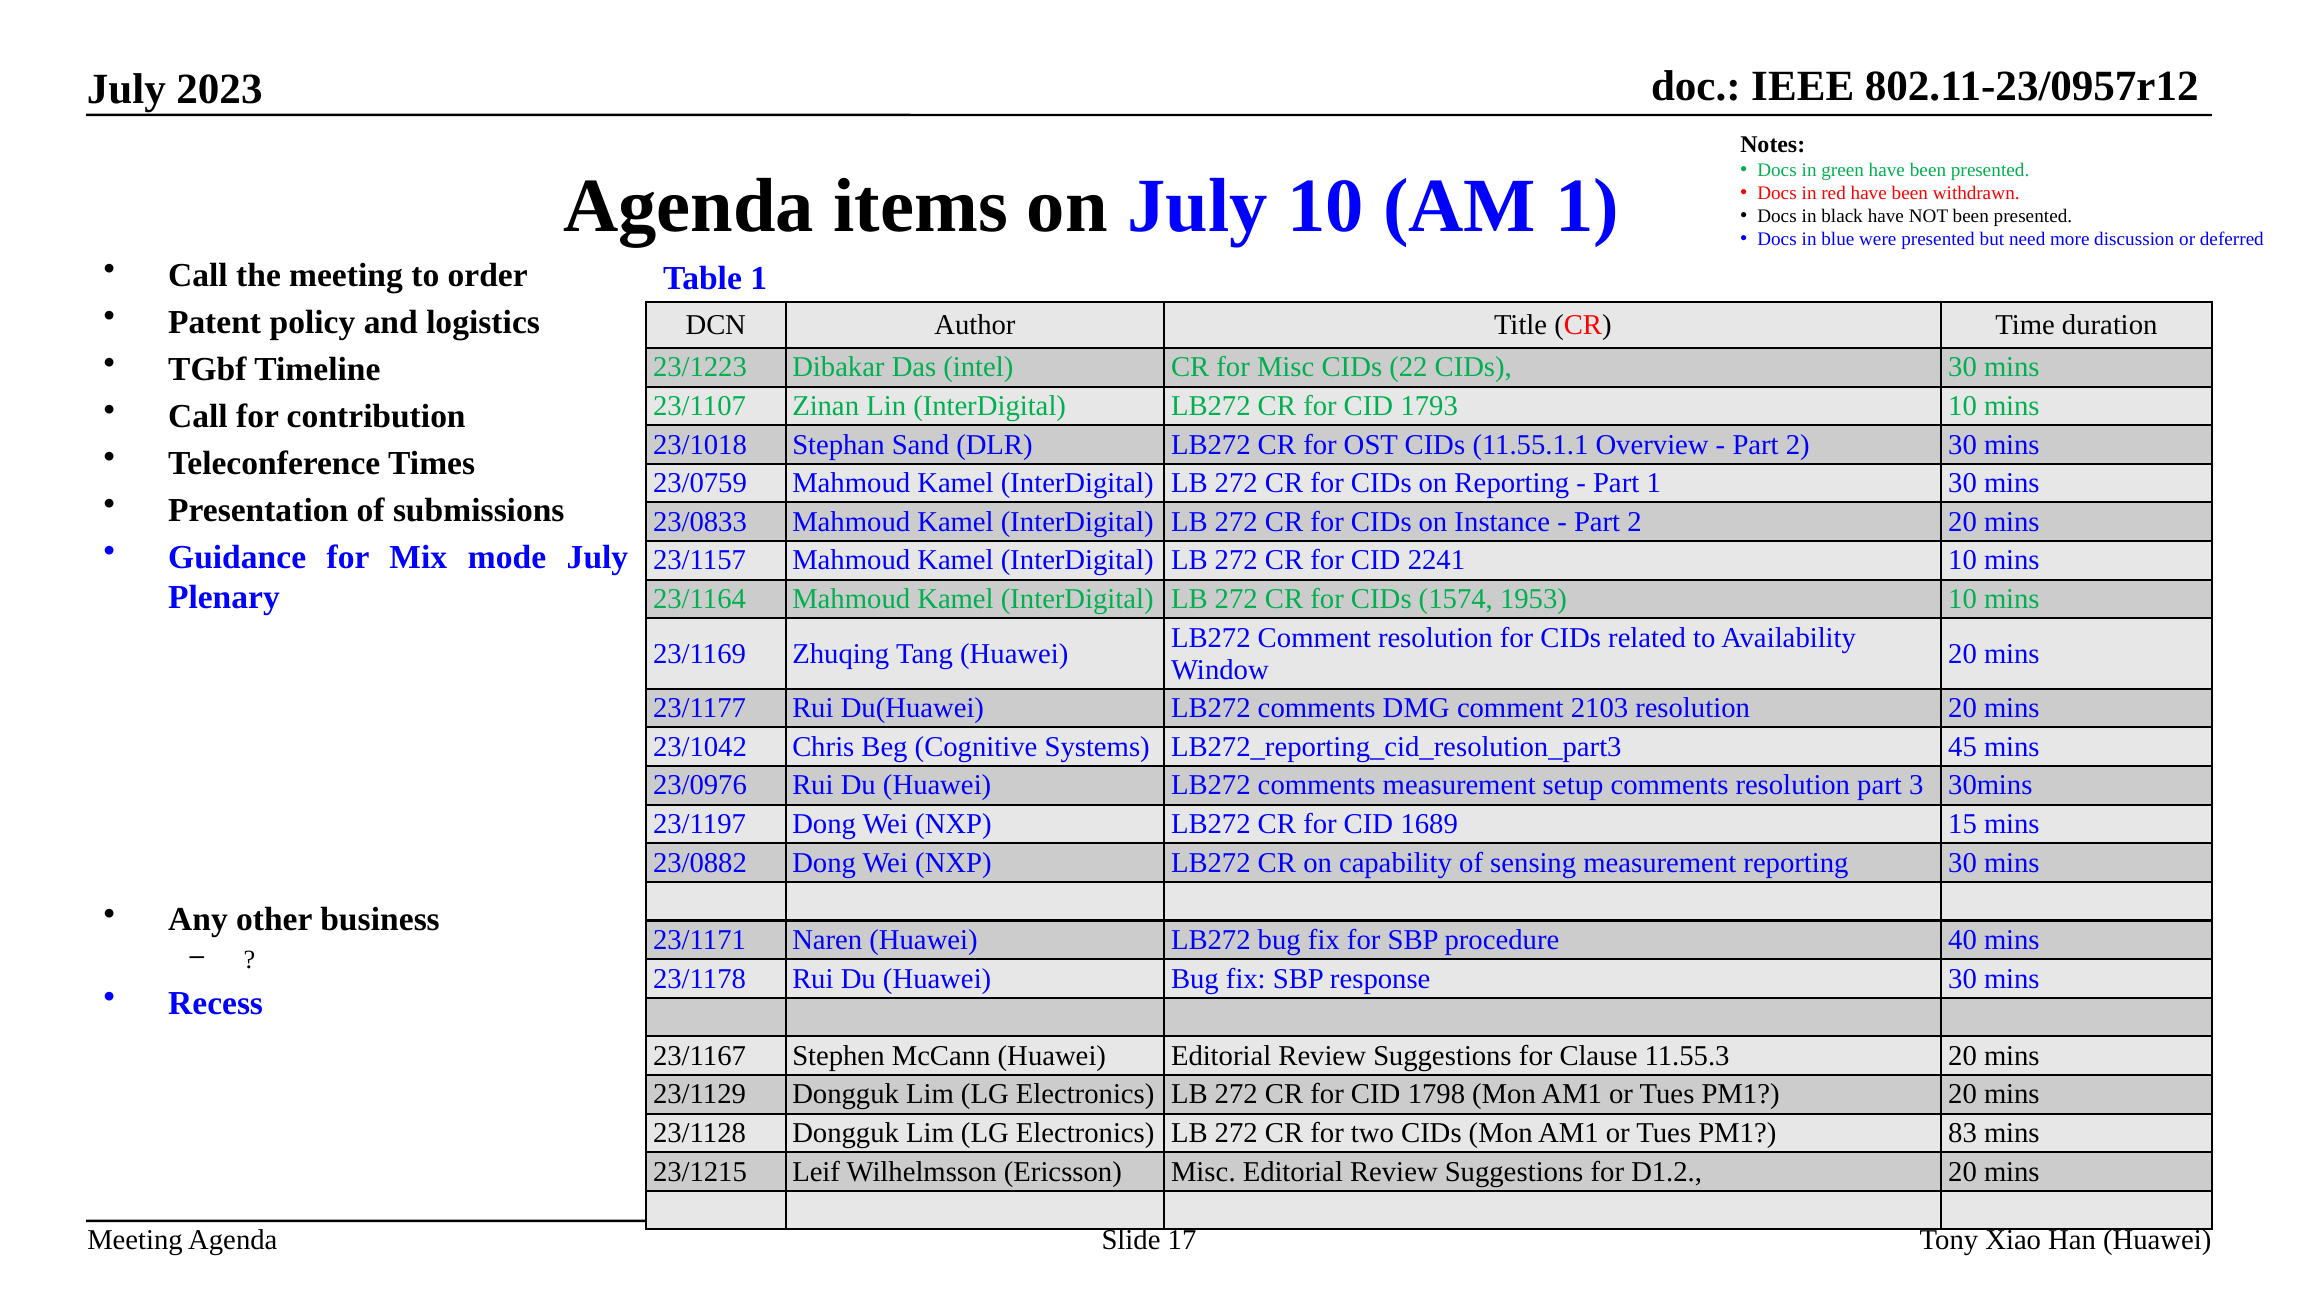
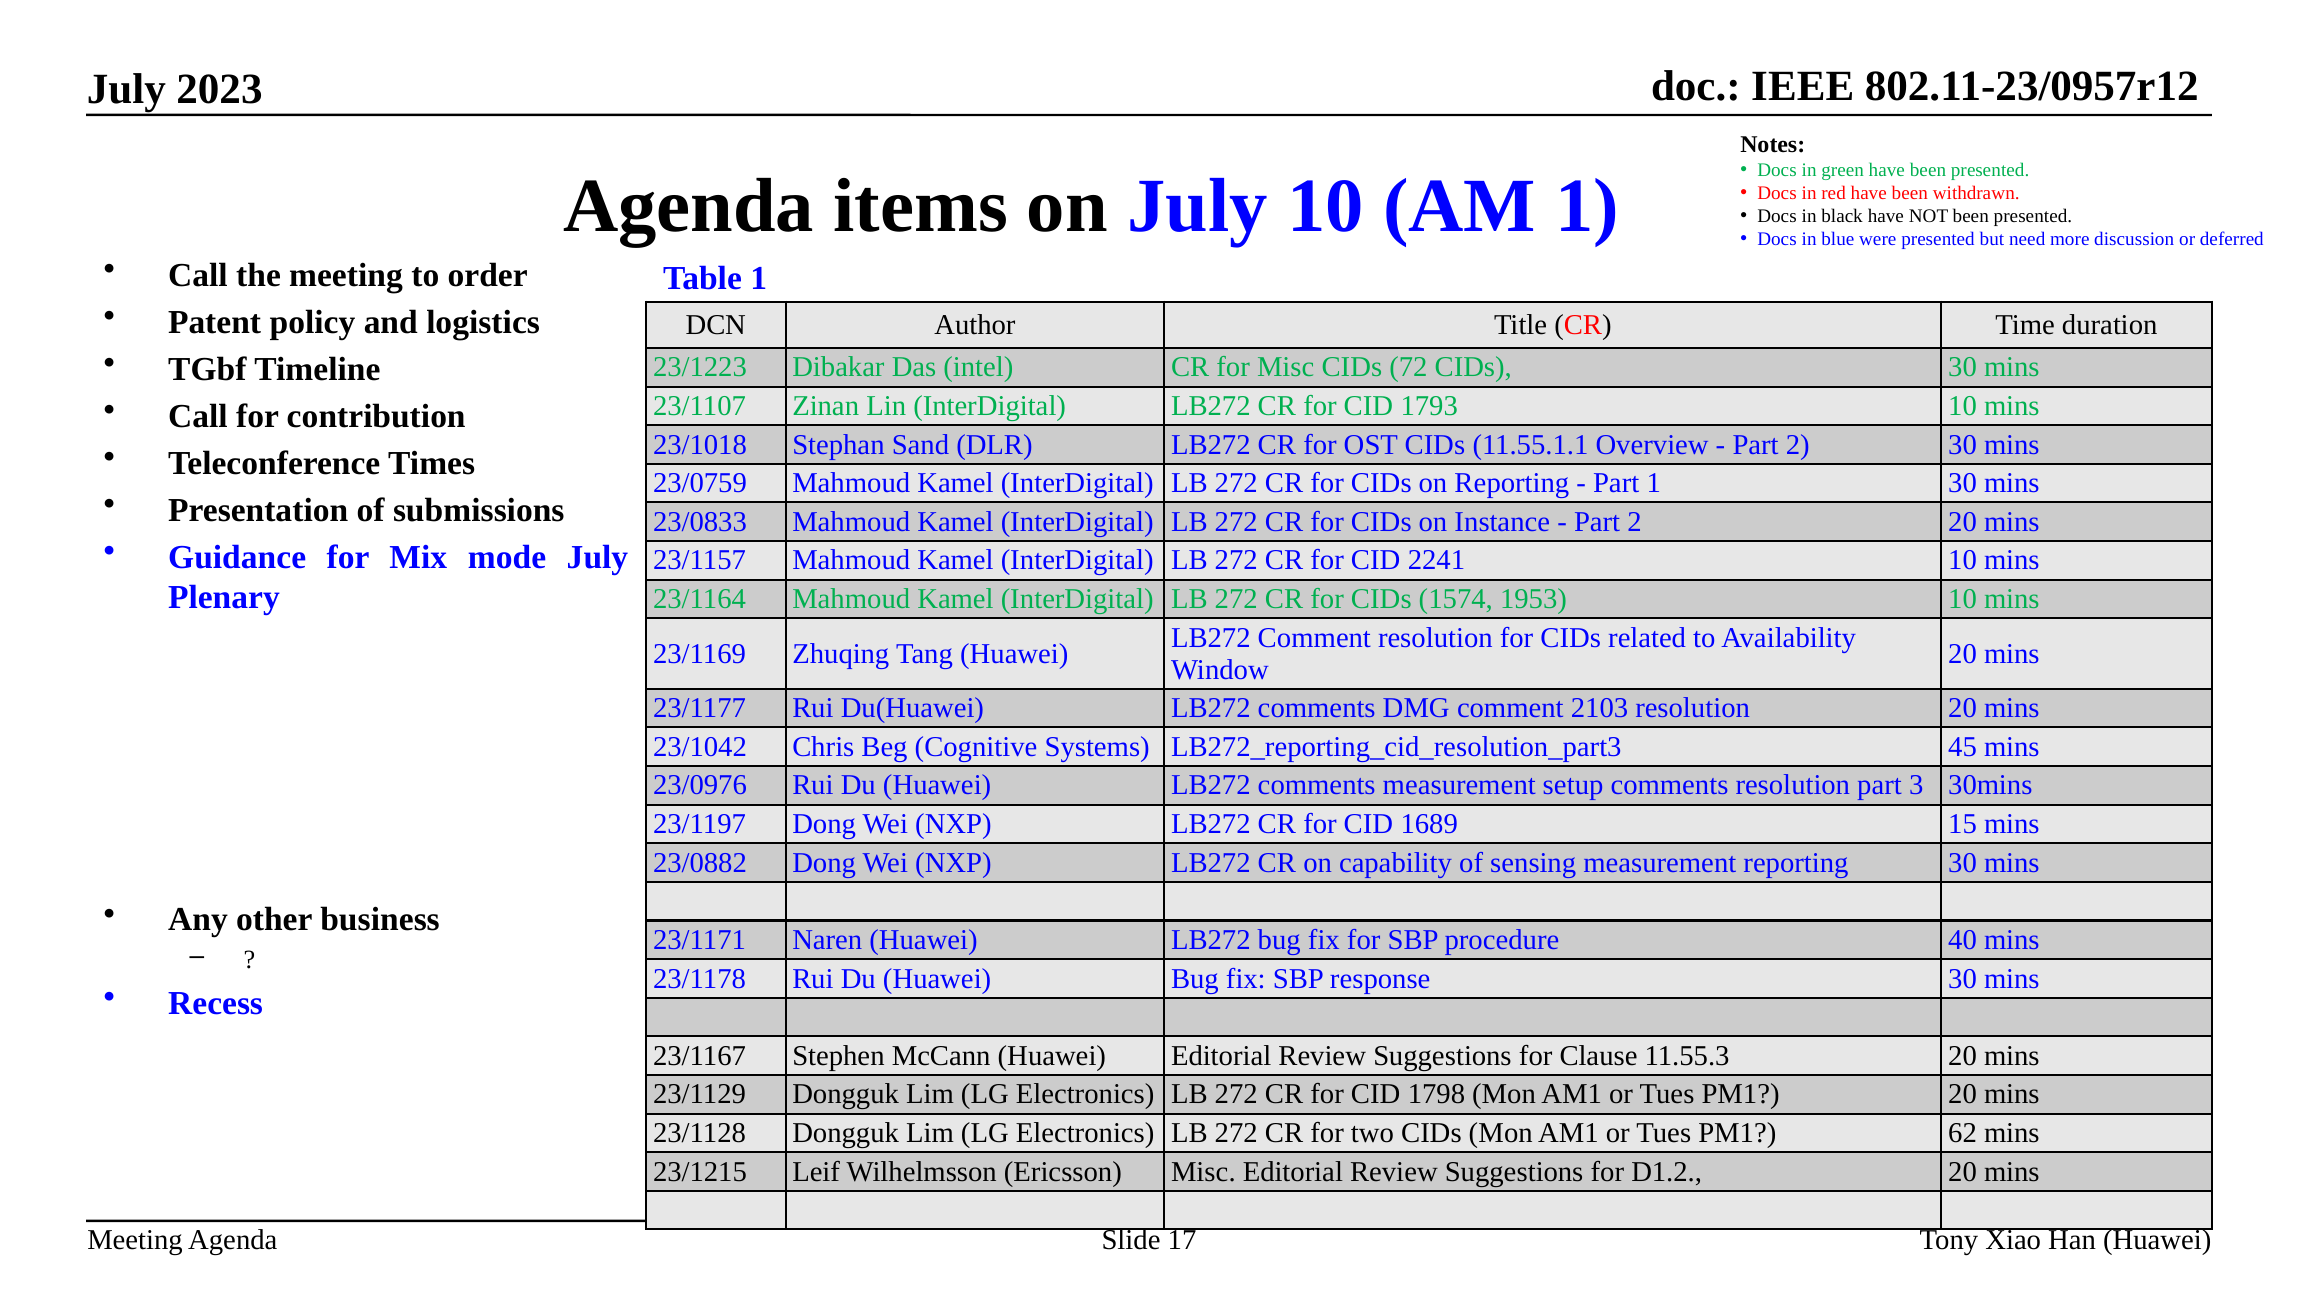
22: 22 -> 72
83: 83 -> 62
